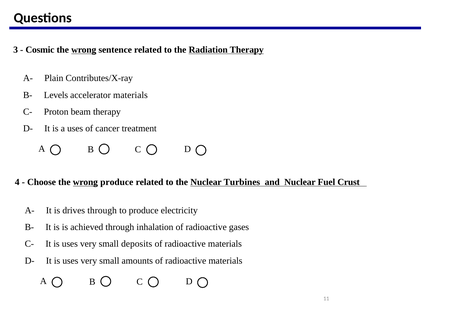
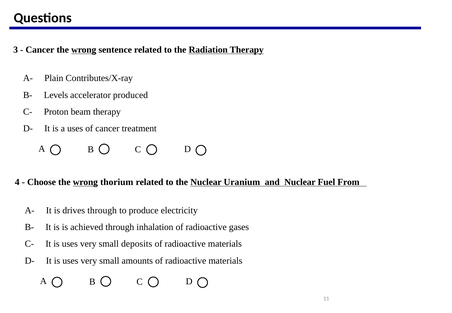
Cosmic at (40, 50): Cosmic -> Cancer
accelerator materials: materials -> produced
wrong produce: produce -> thorium
Turbines: Turbines -> Uranium
Crust: Crust -> From
